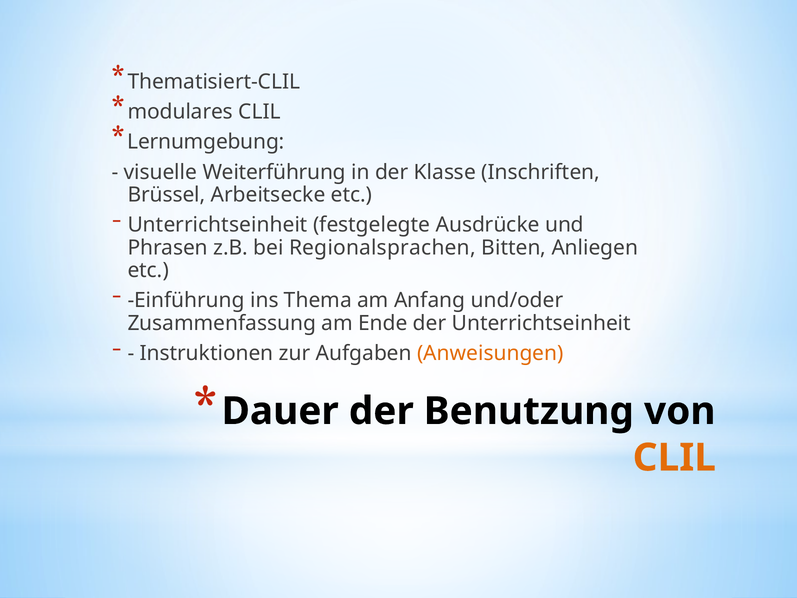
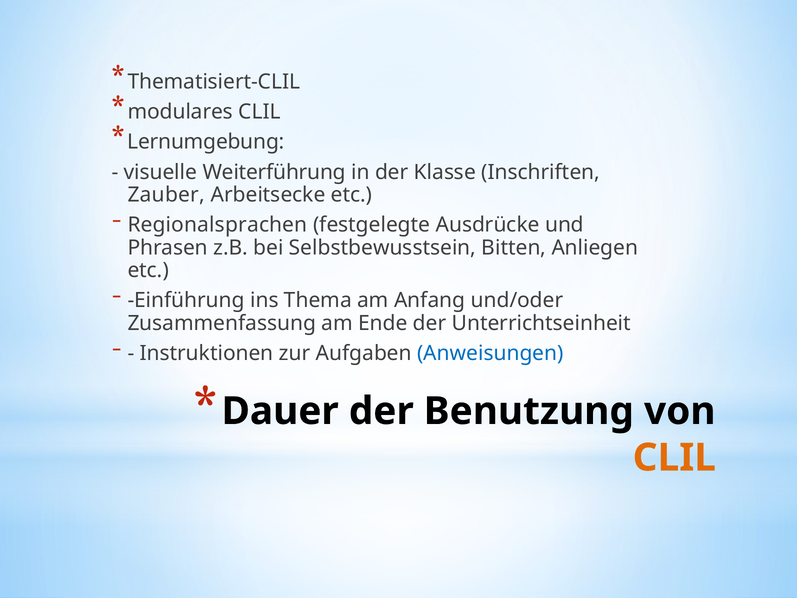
Brüssel: Brüssel -> Zauber
Unterrichtseinheit at (218, 225): Unterrichtseinheit -> Regionalsprachen
Regionalsprachen: Regionalsprachen -> Selbstbewusstsein
Anweisungen colour: orange -> blue
